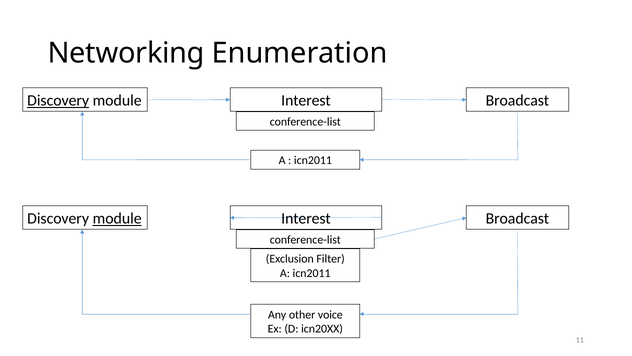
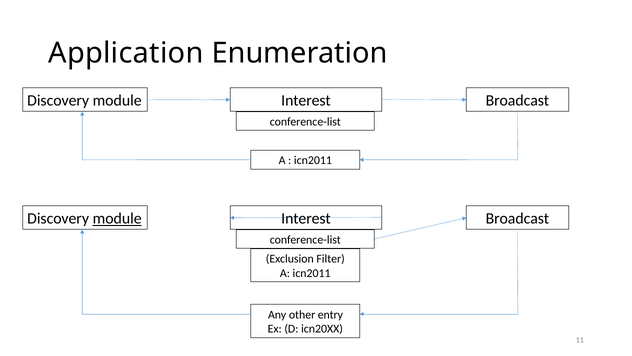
Networking: Networking -> Application
Discovery at (58, 101) underline: present -> none
voice: voice -> entry
